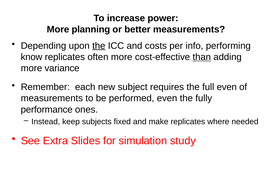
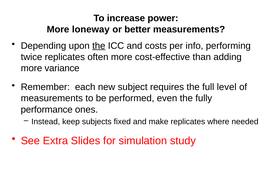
planning: planning -> loneway
know: know -> twice
than underline: present -> none
full even: even -> level
